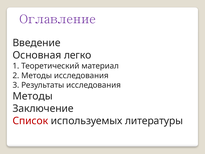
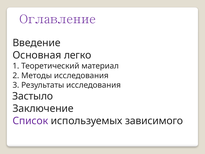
Методы at (33, 96): Методы -> Застыло
Список colour: red -> purple
литературы: литературы -> зависимого
